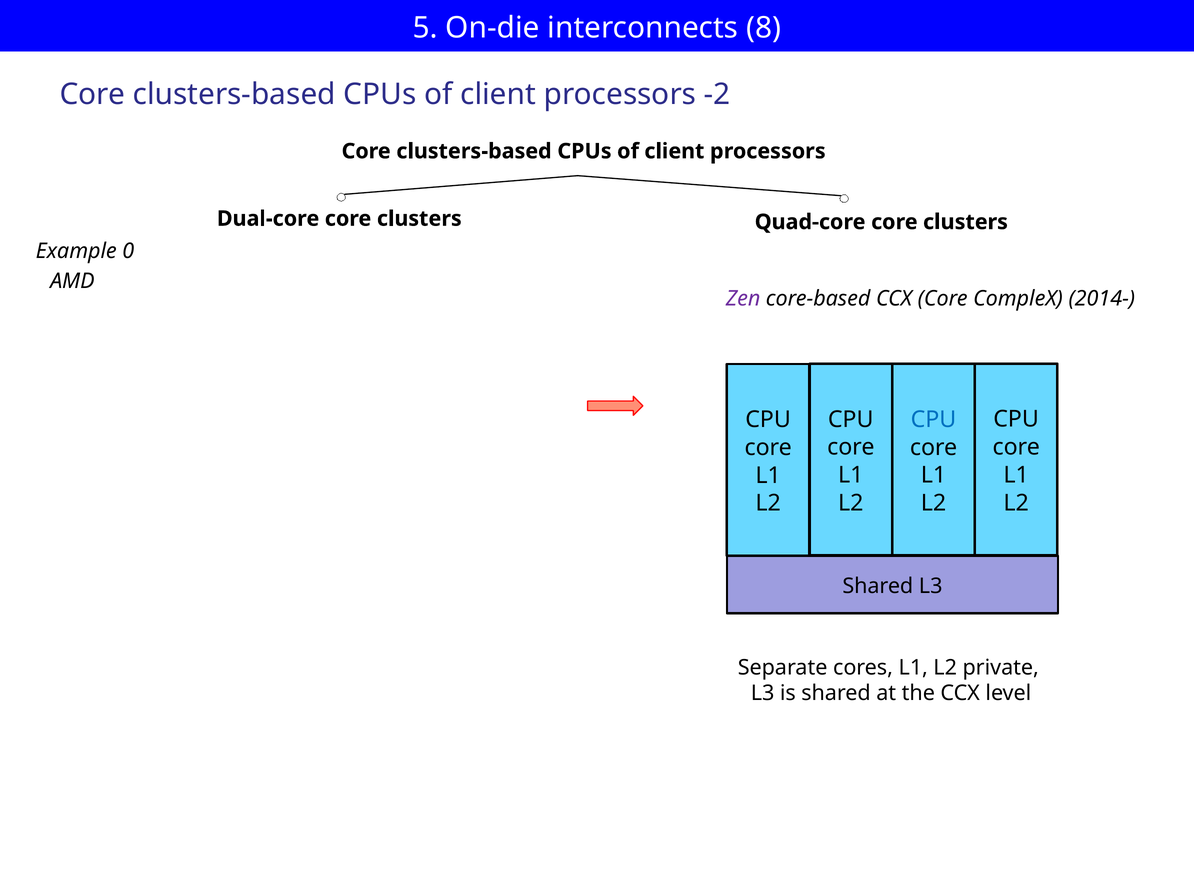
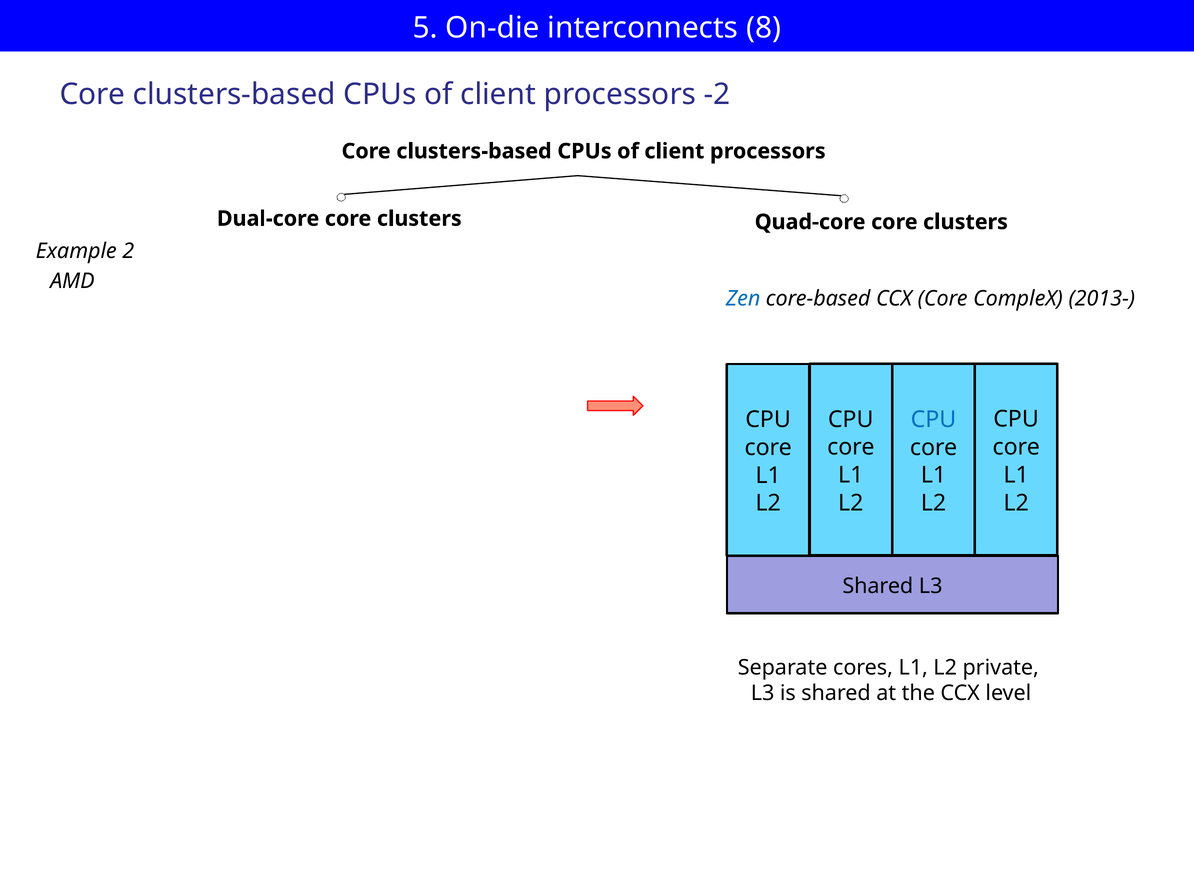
0: 0 -> 2
Zen colour: purple -> blue
2014-: 2014- -> 2013-
